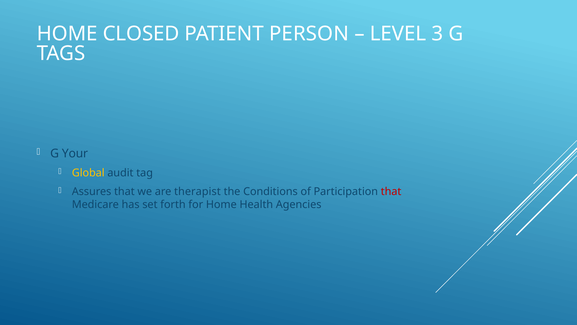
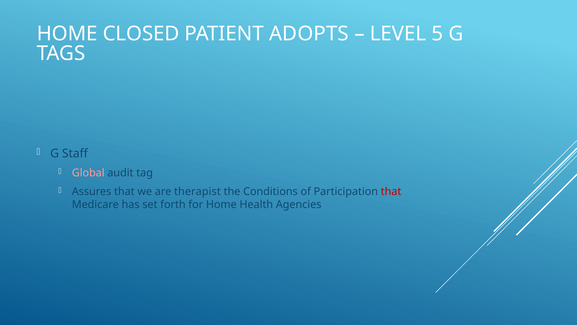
PERSON: PERSON -> ADOPTS
3: 3 -> 5
Your: Your -> Staff
Global colour: yellow -> pink
